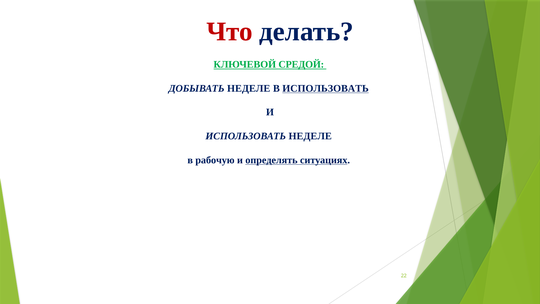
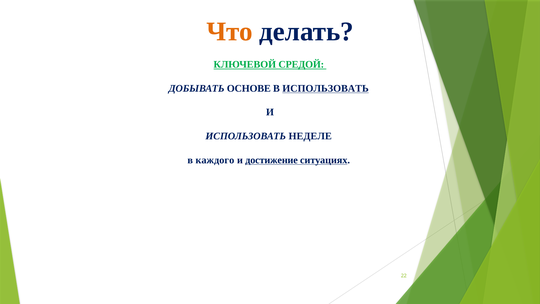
Что colour: red -> orange
ДОБЫВАТЬ НЕДЕЛЕ: НЕДЕЛЕ -> ОСНОВЕ
рабочую: рабочую -> каждого
определять: определять -> достижение
